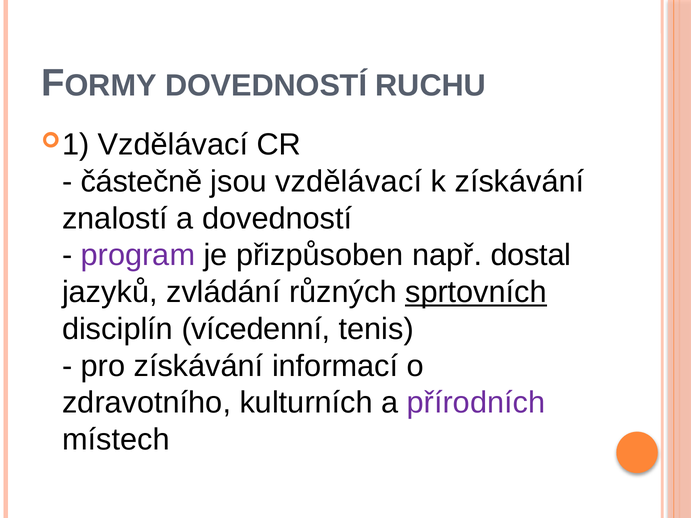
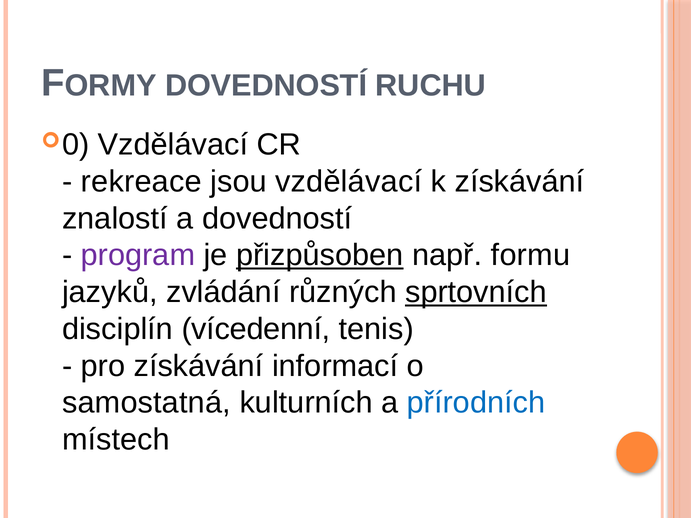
1: 1 -> 0
částečně: částečně -> rekreace
přizpůsoben underline: none -> present
dostal: dostal -> formu
zdravotního: zdravotního -> samostatná
přírodních colour: purple -> blue
